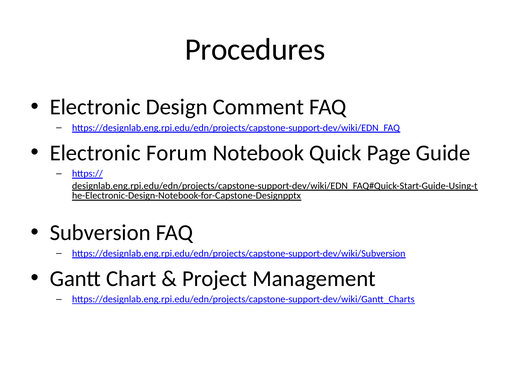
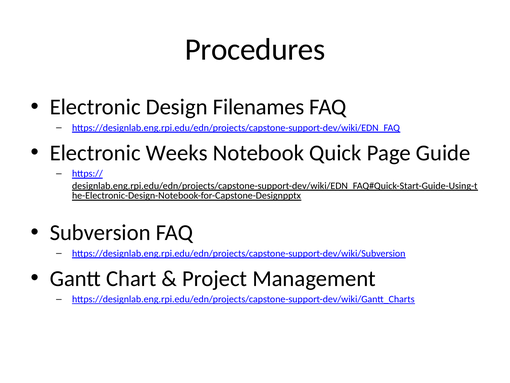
Comment: Comment -> Filenames
Forum: Forum -> Weeks
